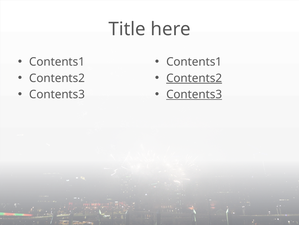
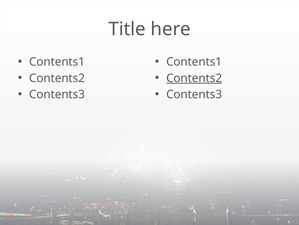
Contents3 at (194, 94) underline: present -> none
